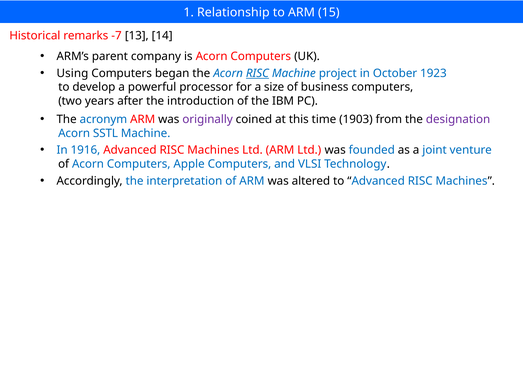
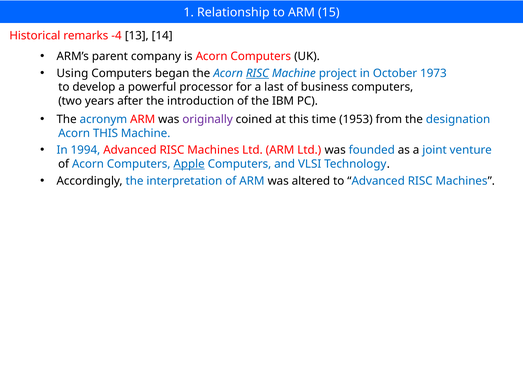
-7: -7 -> -4
1923: 1923 -> 1973
size: size -> last
1903: 1903 -> 1953
designation colour: purple -> blue
Acorn SSTL: SSTL -> THIS
1916: 1916 -> 1994
Apple underline: none -> present
